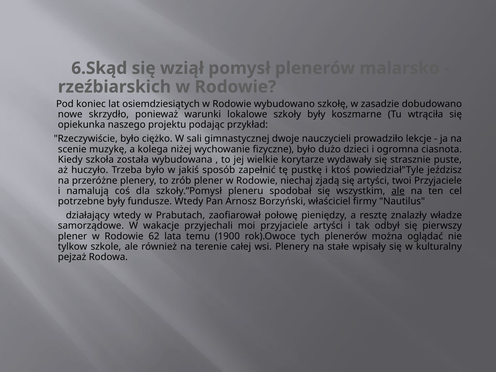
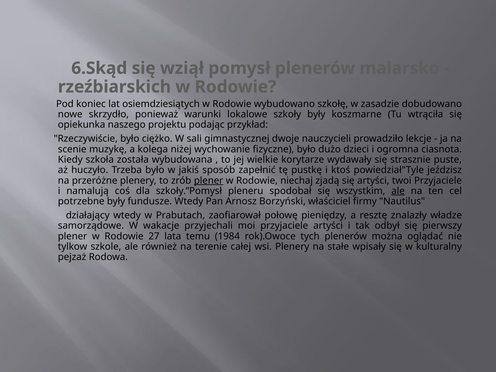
plener at (209, 181) underline: none -> present
62: 62 -> 27
1900: 1900 -> 1984
